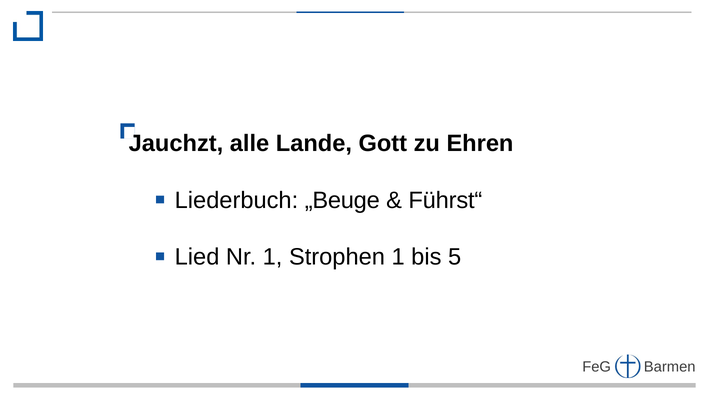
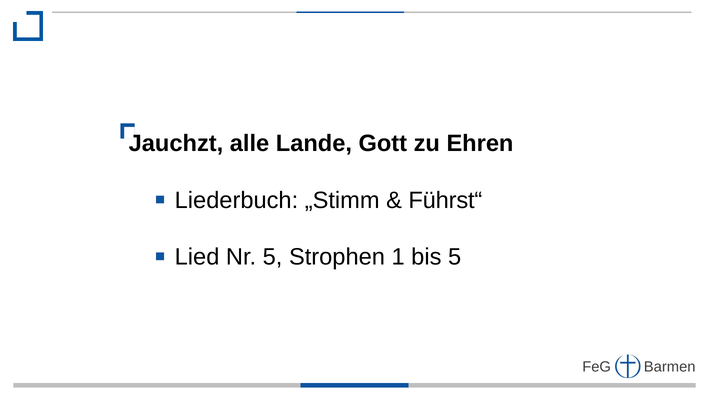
„Beuge: „Beuge -> „Stimm
Nr 1: 1 -> 5
